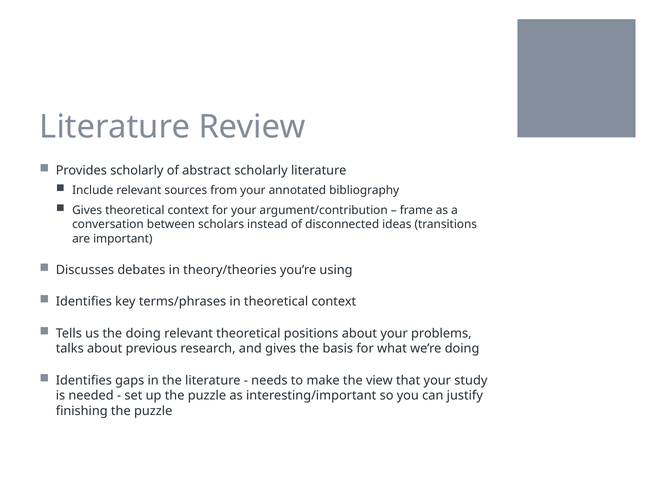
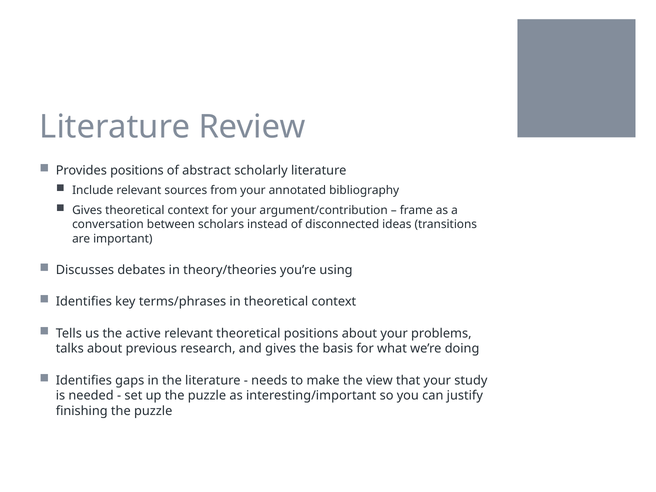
Provides scholarly: scholarly -> positions
the doing: doing -> active
